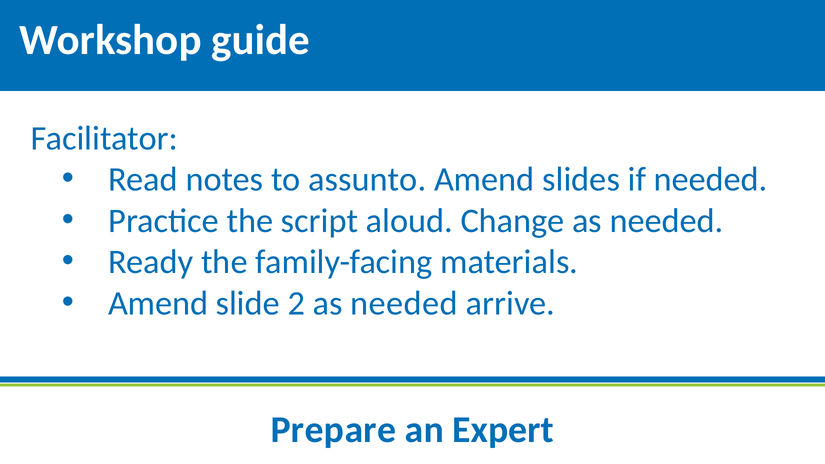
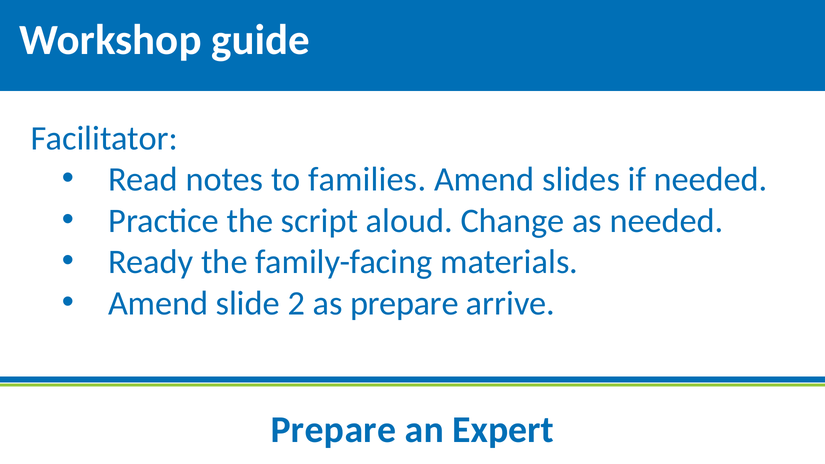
assunto: assunto -> families
2 as needed: needed -> prepare
